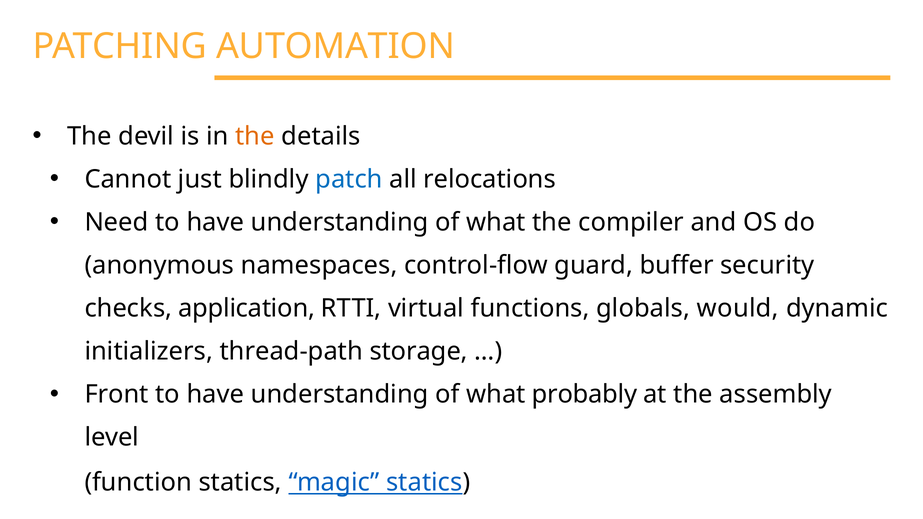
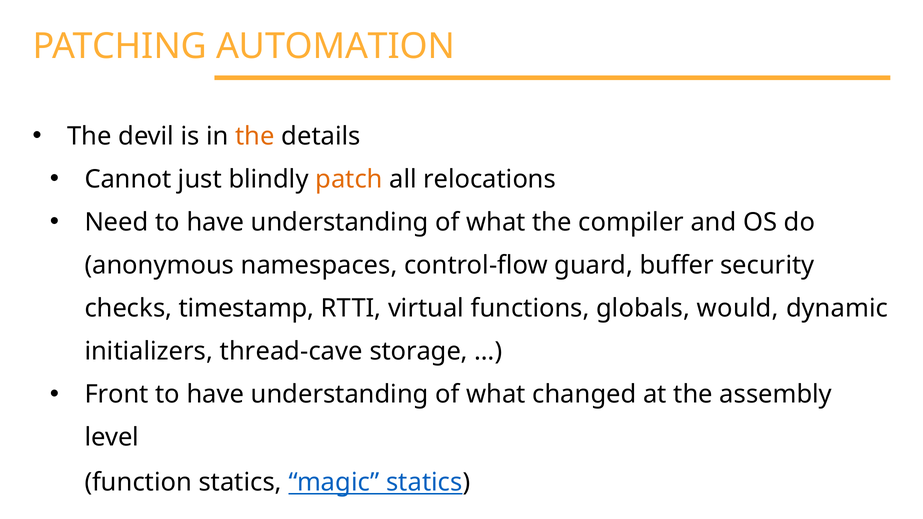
patch colour: blue -> orange
application: application -> timestamp
thread-path: thread-path -> thread-cave
probably: probably -> changed
